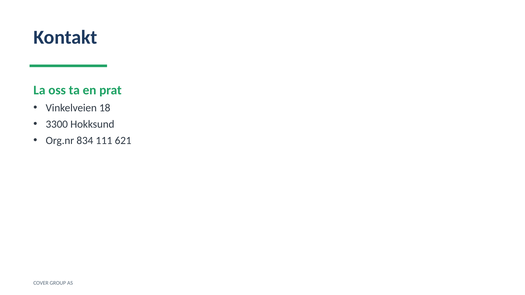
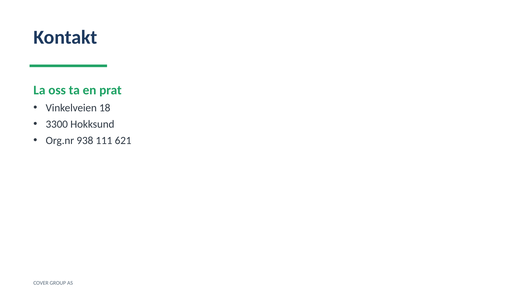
834: 834 -> 938
